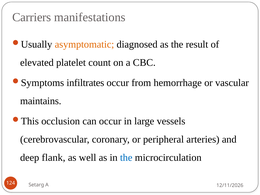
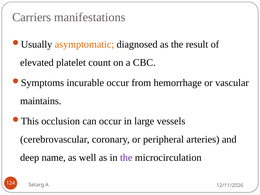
infiltrates: infiltrates -> incurable
flank: flank -> name
the at (126, 158) colour: blue -> purple
